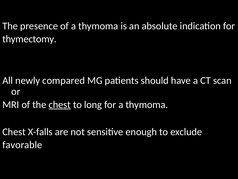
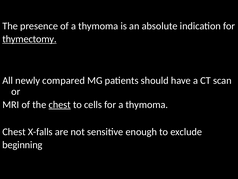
thymectomy underline: none -> present
long: long -> cells
favorable: favorable -> beginning
